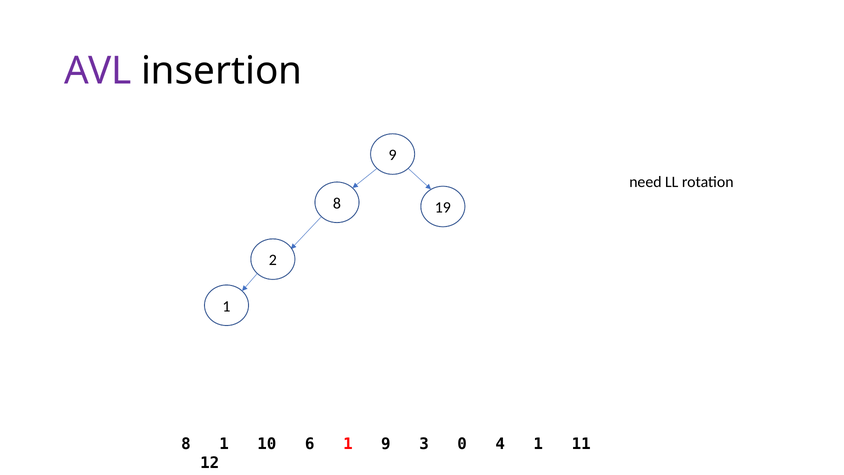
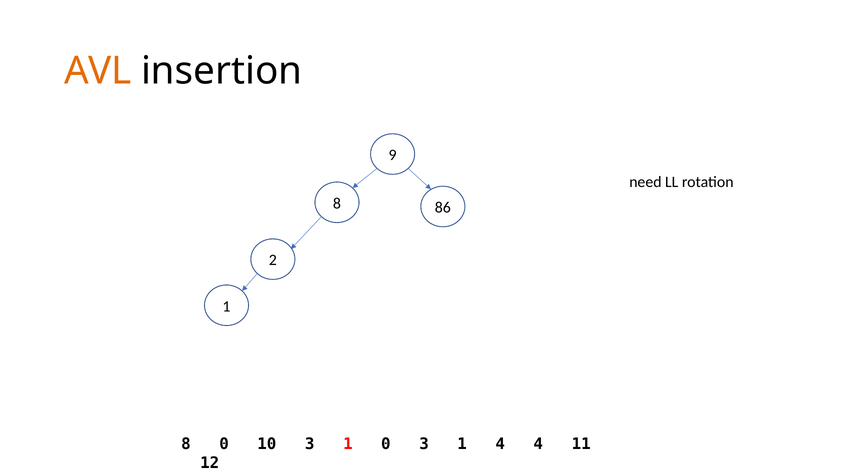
AVL colour: purple -> orange
19: 19 -> 86
8 1: 1 -> 0
10 6: 6 -> 3
1 9: 9 -> 0
0 at (462, 444): 0 -> 1
4 1: 1 -> 4
